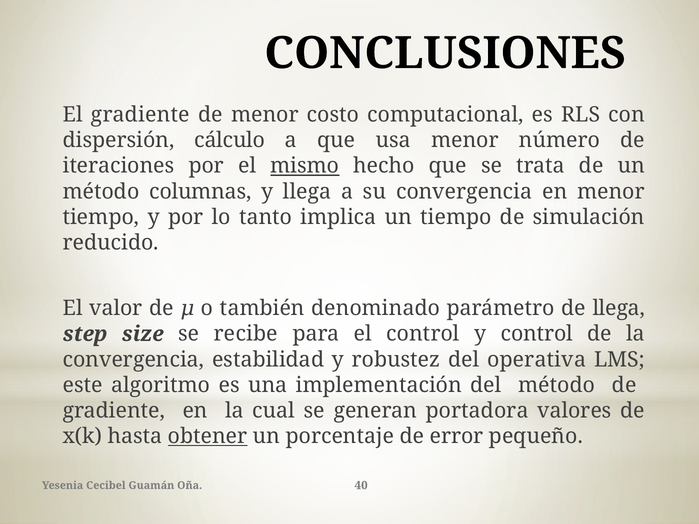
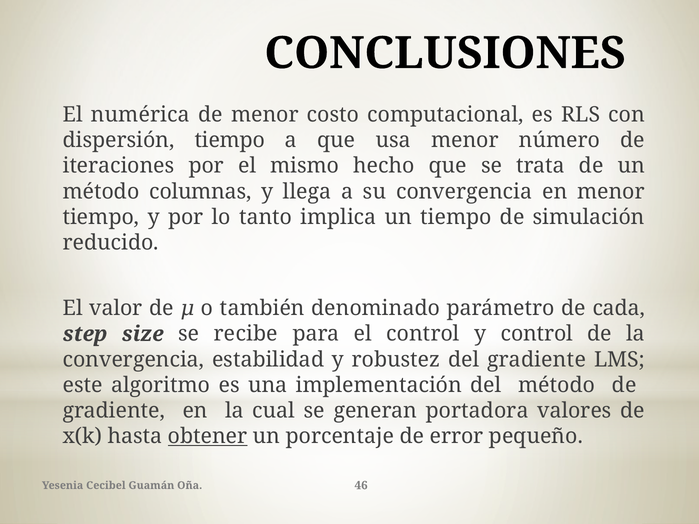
El gradiente: gradiente -> numérica
dispersión cálculo: cálculo -> tiempo
mismo underline: present -> none
de llega: llega -> cada
del operativa: operativa -> gradiente
40: 40 -> 46
